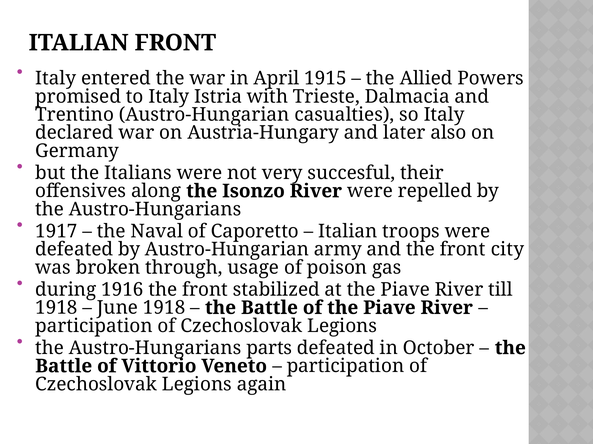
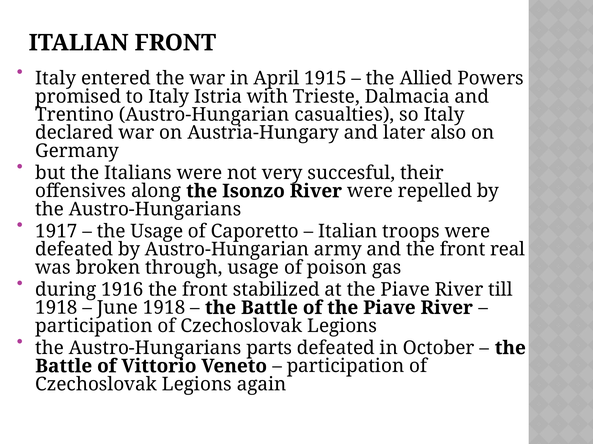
the Naval: Naval -> Usage
city: city -> real
